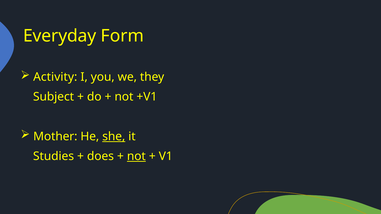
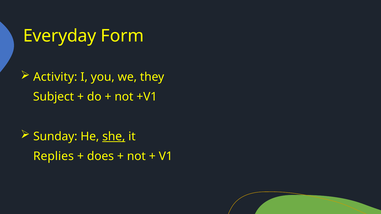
Mother: Mother -> Sunday
Studies: Studies -> Replies
not at (136, 156) underline: present -> none
